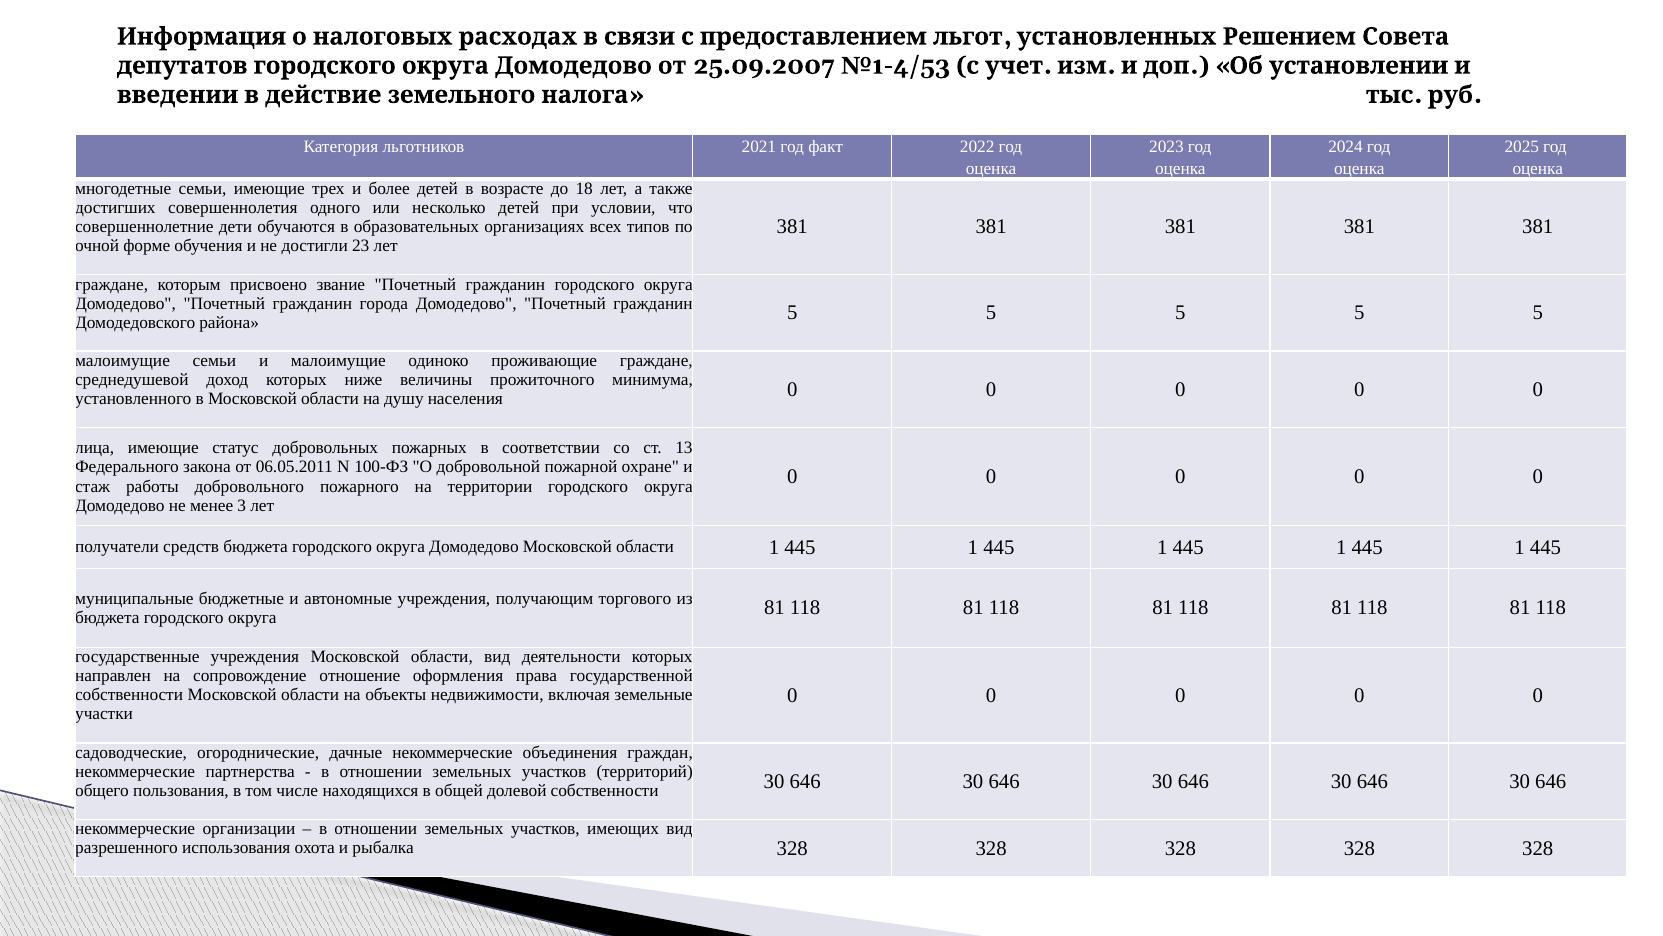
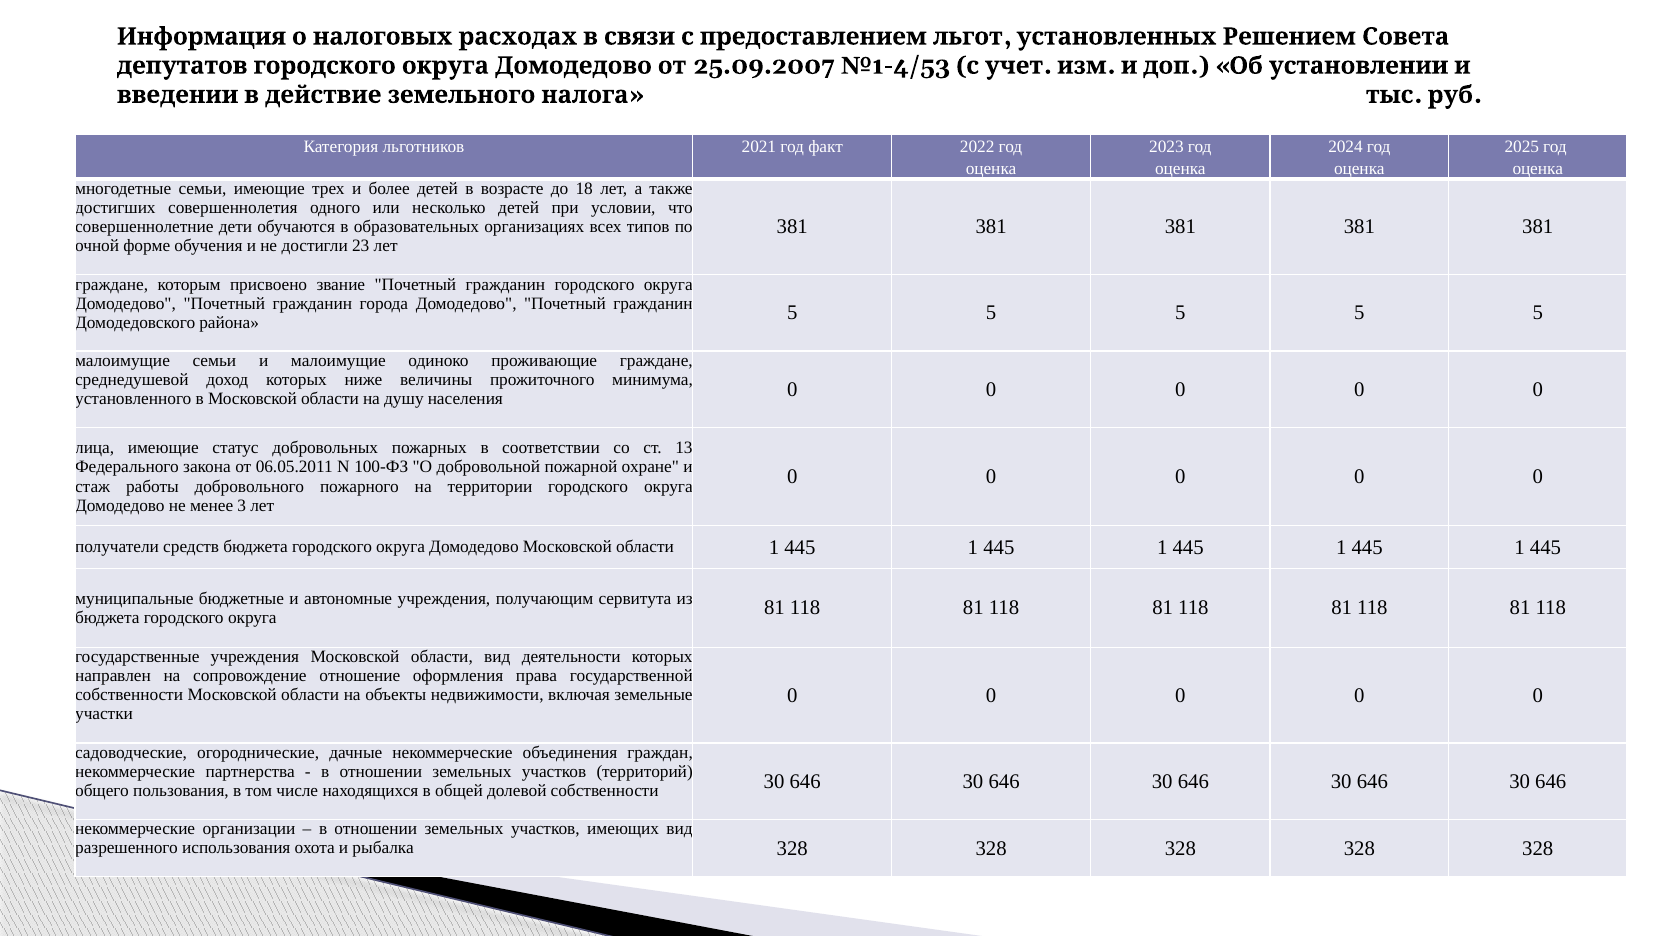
торгового: торгового -> сервитута
